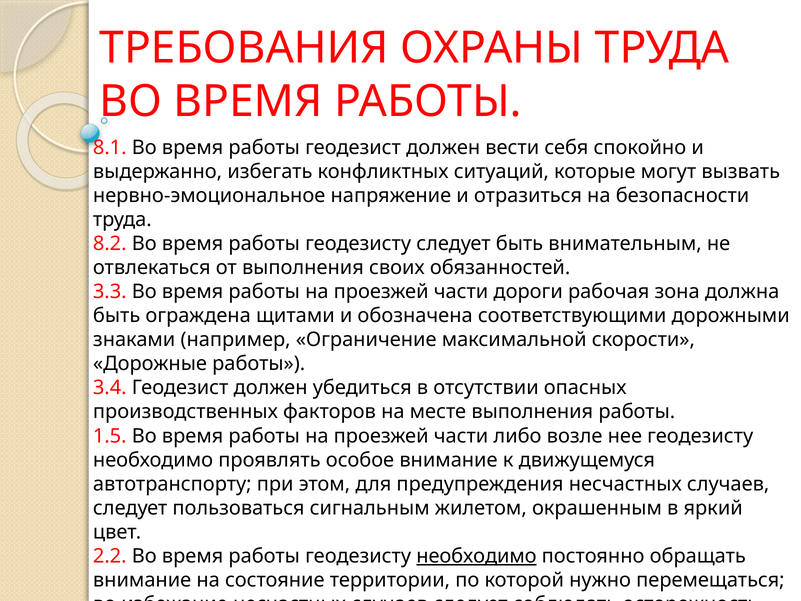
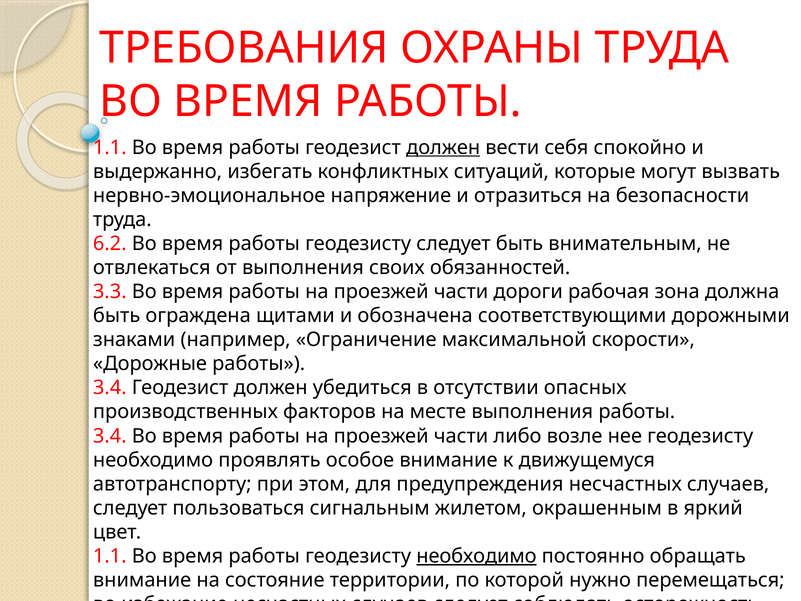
8.1 at (110, 147): 8.1 -> 1.1
должен at (443, 147) underline: none -> present
8.2: 8.2 -> 6.2
1.5 at (110, 436): 1.5 -> 3.4
2.2 at (110, 556): 2.2 -> 1.1
